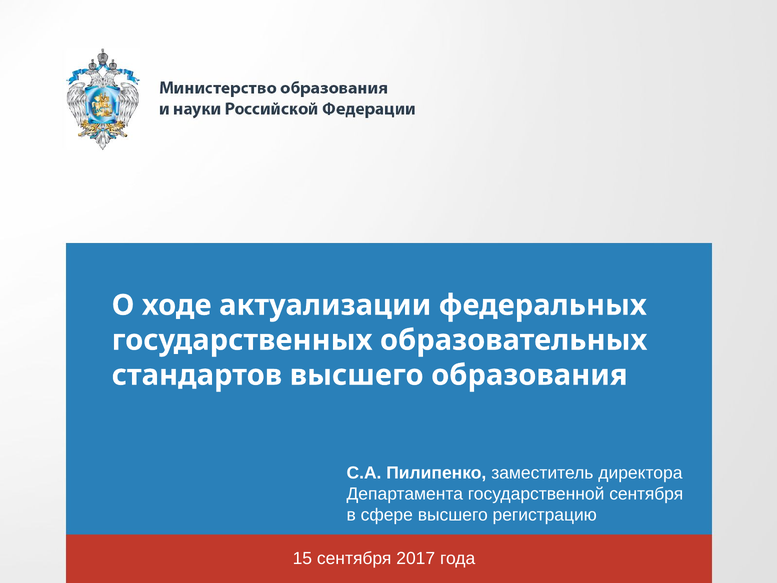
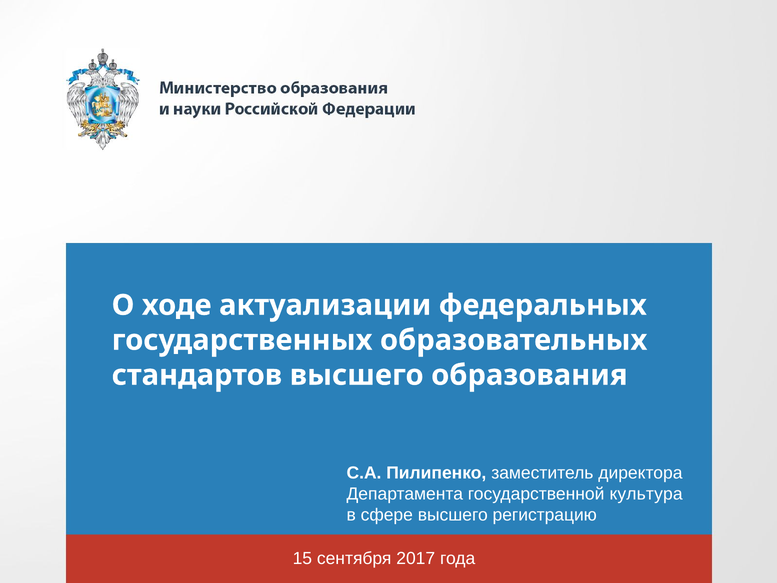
государственной сентября: сентября -> культура
